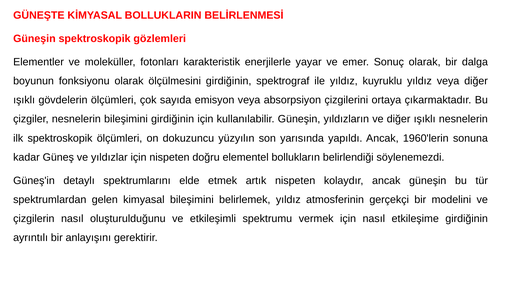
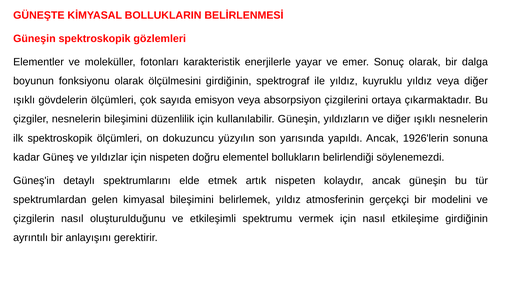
bileşimini girdiğinin: girdiğinin -> düzenlilik
1960'lerin: 1960'lerin -> 1926'lerin
